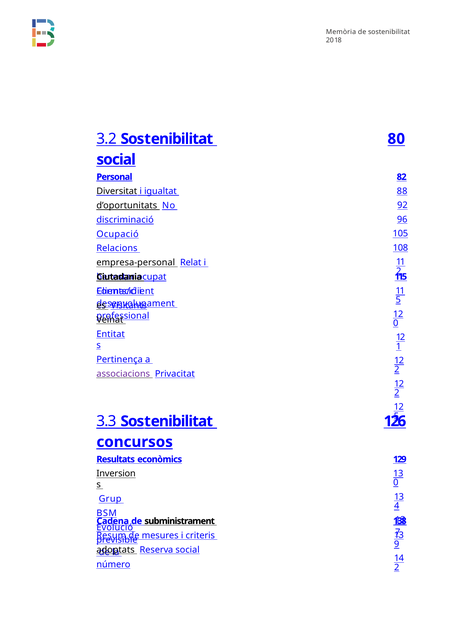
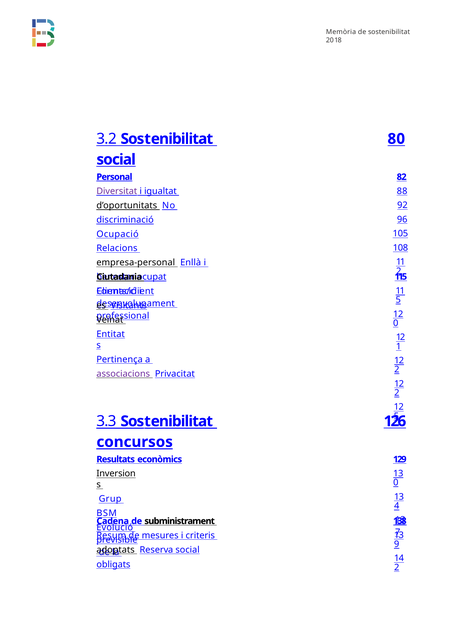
Diversitat colour: black -> purple
Relat: Relat -> Enllà
número: número -> obligats
